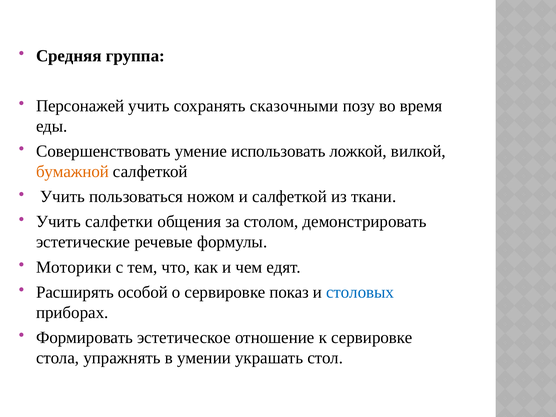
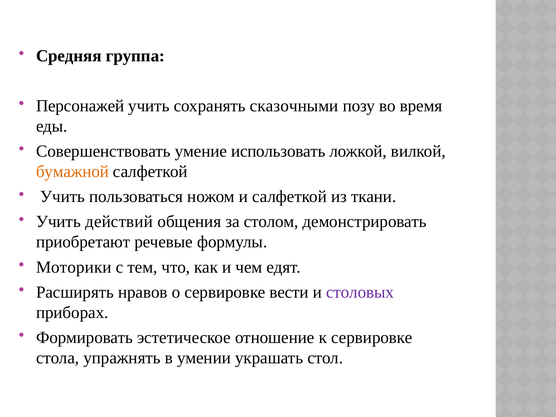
салфетки: салфетки -> действий
эстетические: эстетические -> приобретают
особой: особой -> нравов
показ: показ -> вести
столовых colour: blue -> purple
